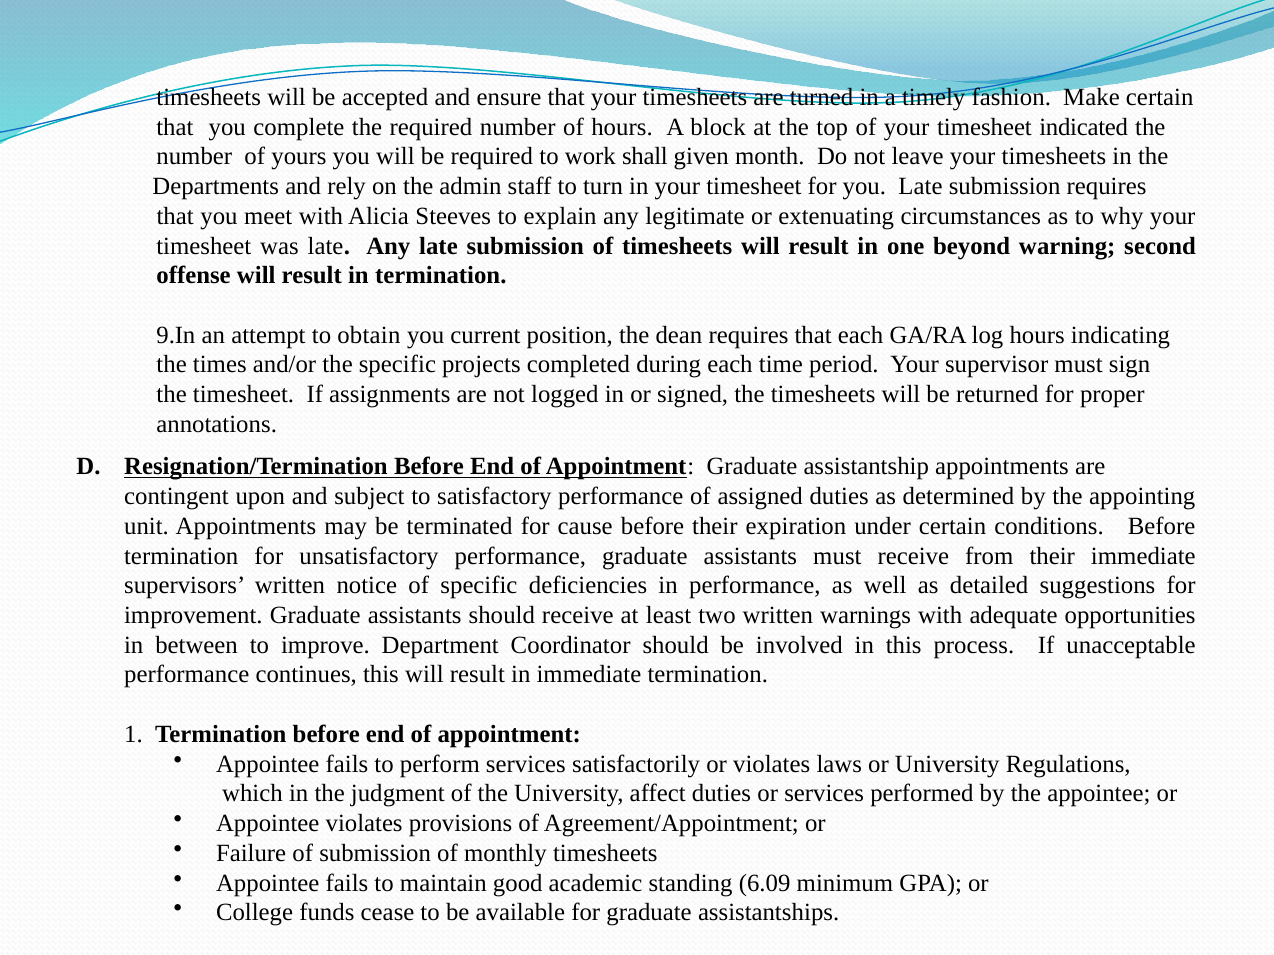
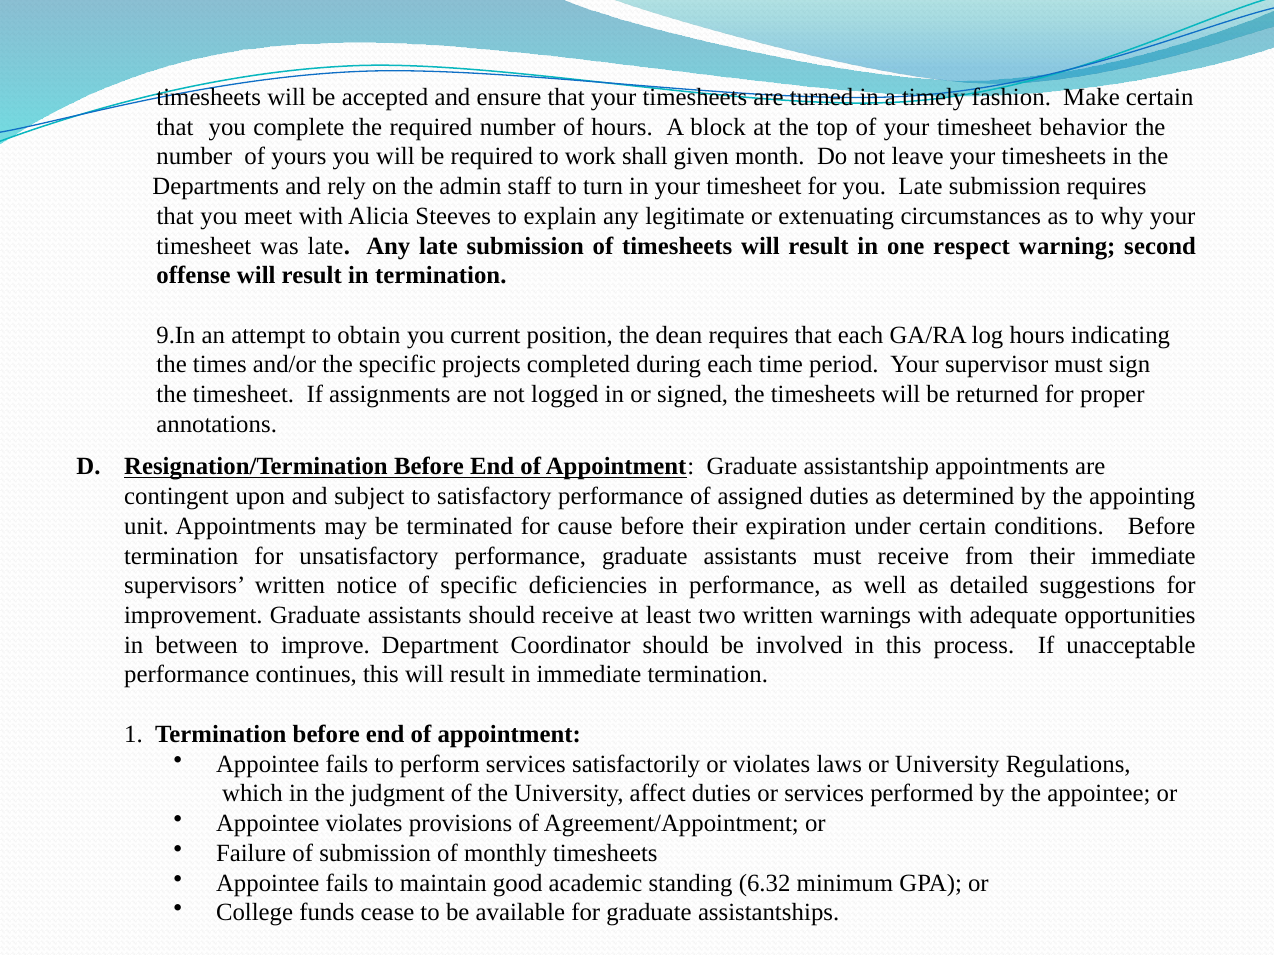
indicated: indicated -> behavior
beyond: beyond -> respect
6.09: 6.09 -> 6.32
